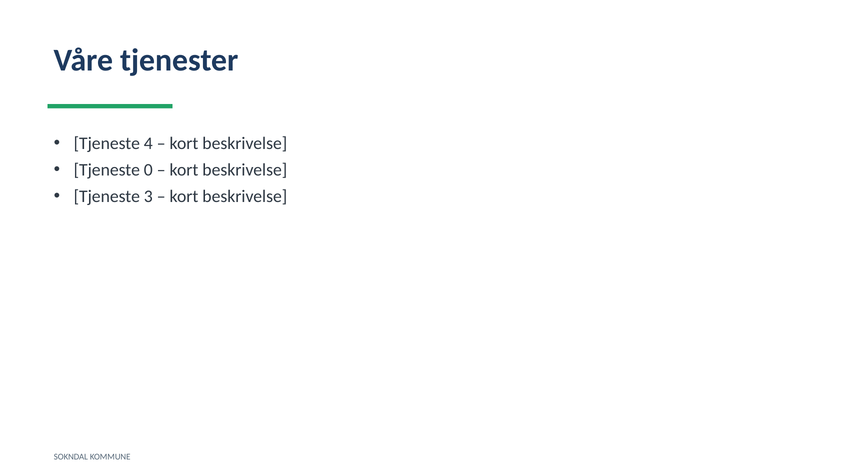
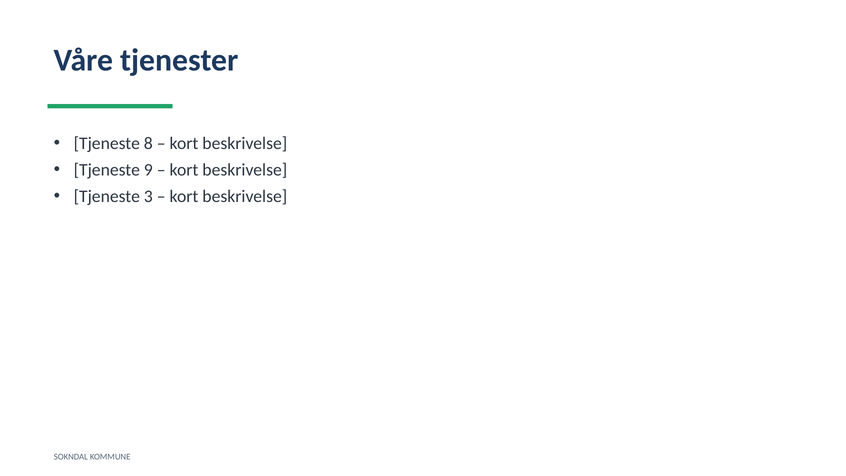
4: 4 -> 8
0: 0 -> 9
